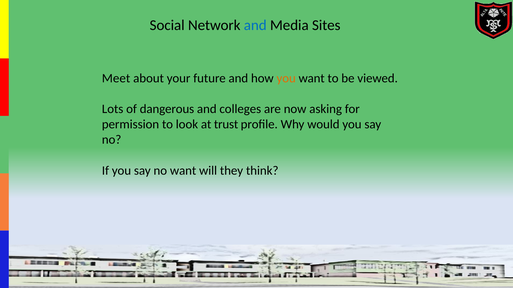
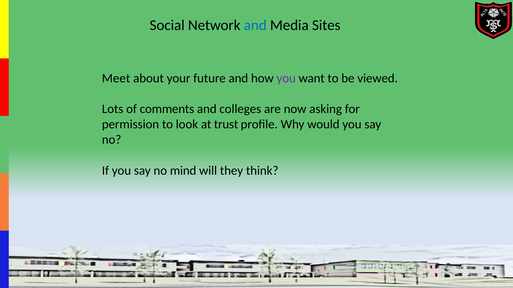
you at (286, 78) colour: orange -> purple
dangerous: dangerous -> comments
no want: want -> mind
